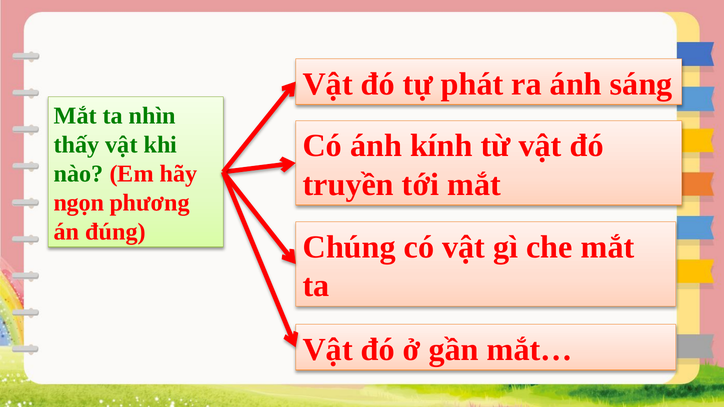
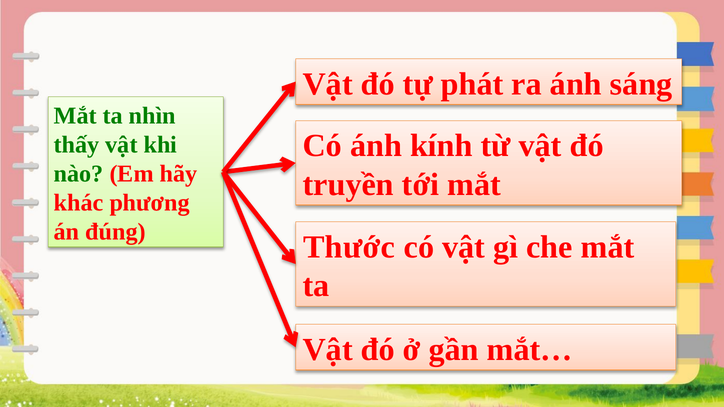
ngọn: ngọn -> khác
Chúng: Chúng -> Thước
